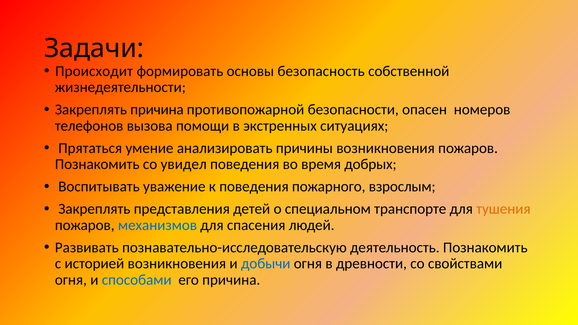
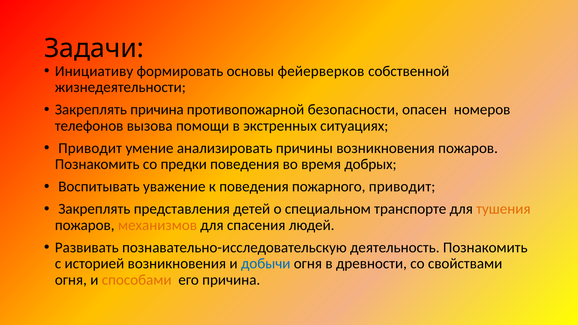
Происходит: Происходит -> Инициативу
безопасность: безопасность -> фейерверков
Прятаться at (90, 148): Прятаться -> Приводит
увидел: увидел -> предки
пожарного взрослым: взрослым -> приводит
механизмов colour: blue -> orange
способами colour: blue -> orange
